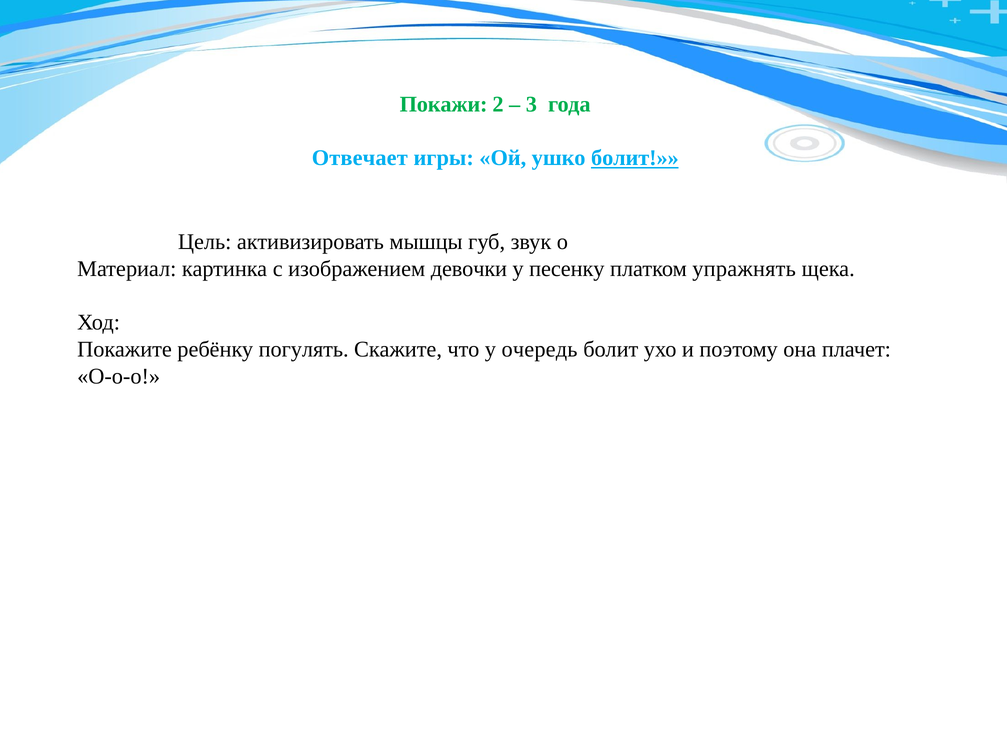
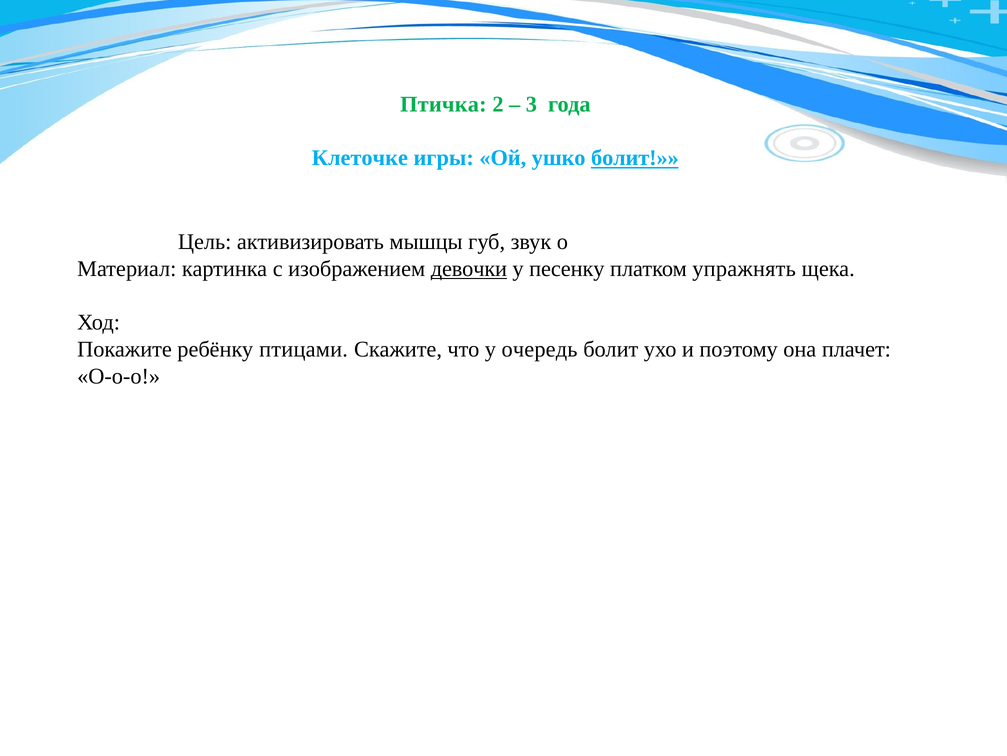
Покажи: Покажи -> Птичка
Отвечает: Отвечает -> Клеточке
девочки underline: none -> present
погулять: погулять -> птицами
